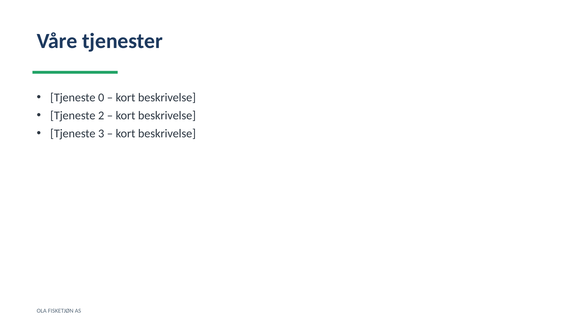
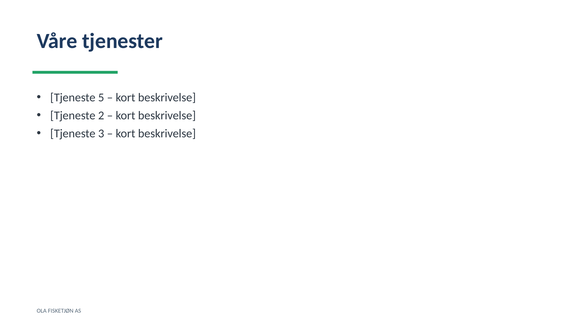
0: 0 -> 5
